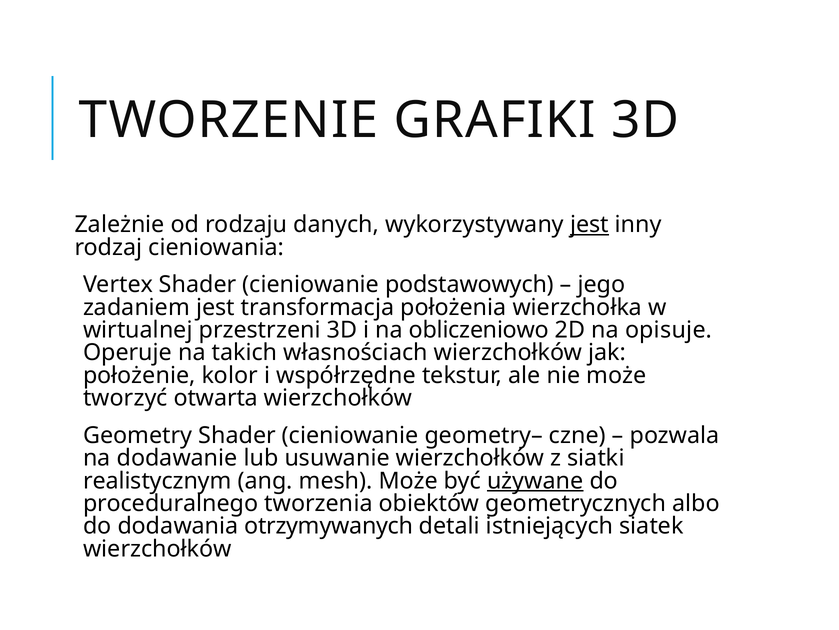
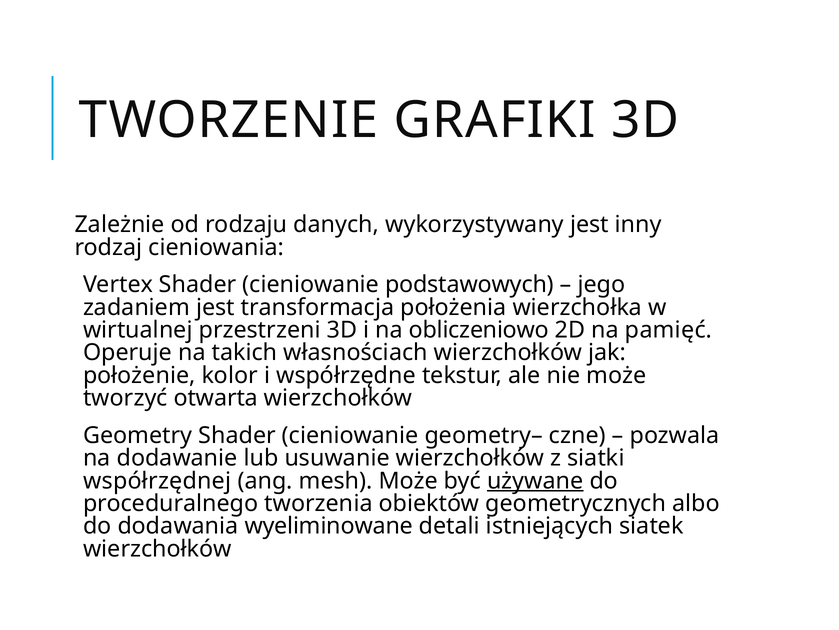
jest at (589, 224) underline: present -> none
opisuje: opisuje -> pamięć
realistycznym: realistycznym -> współrzędnej
otrzymywanych: otrzymywanych -> wyeliminowane
